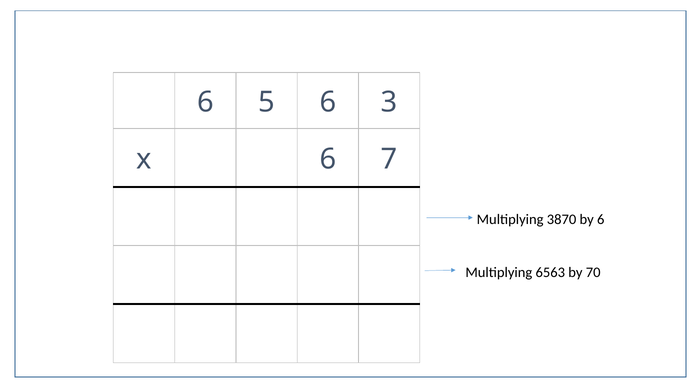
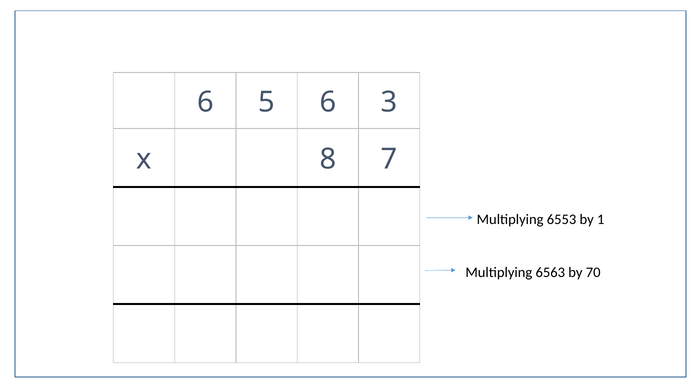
x 6: 6 -> 8
3870: 3870 -> 6553
by 6: 6 -> 1
